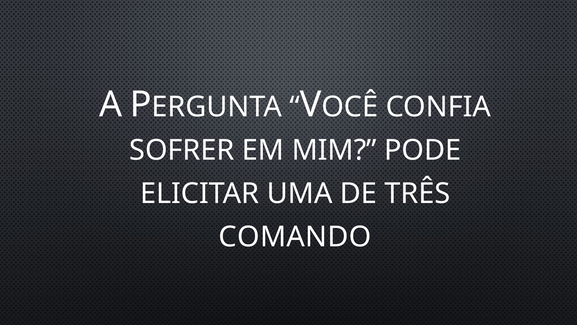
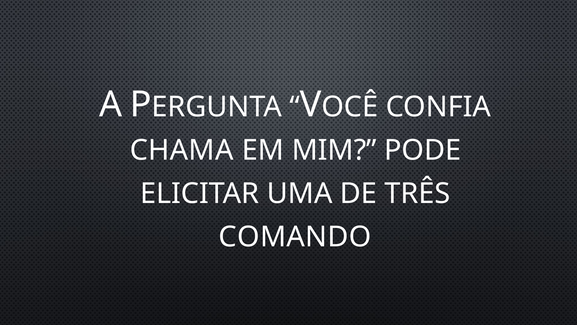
SOFRER: SOFRER -> CHAMA
